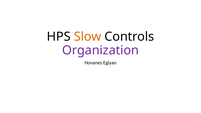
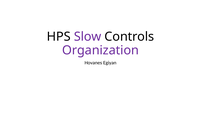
Slow colour: orange -> purple
